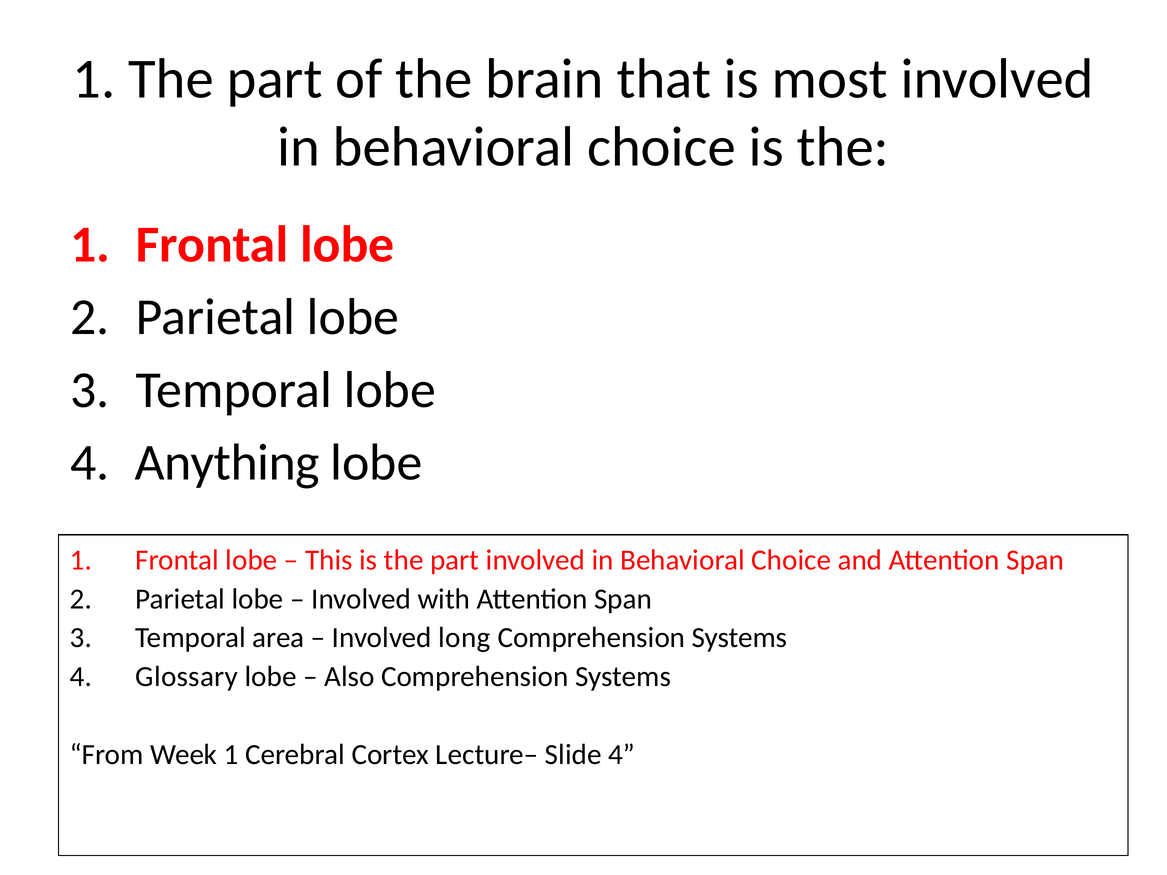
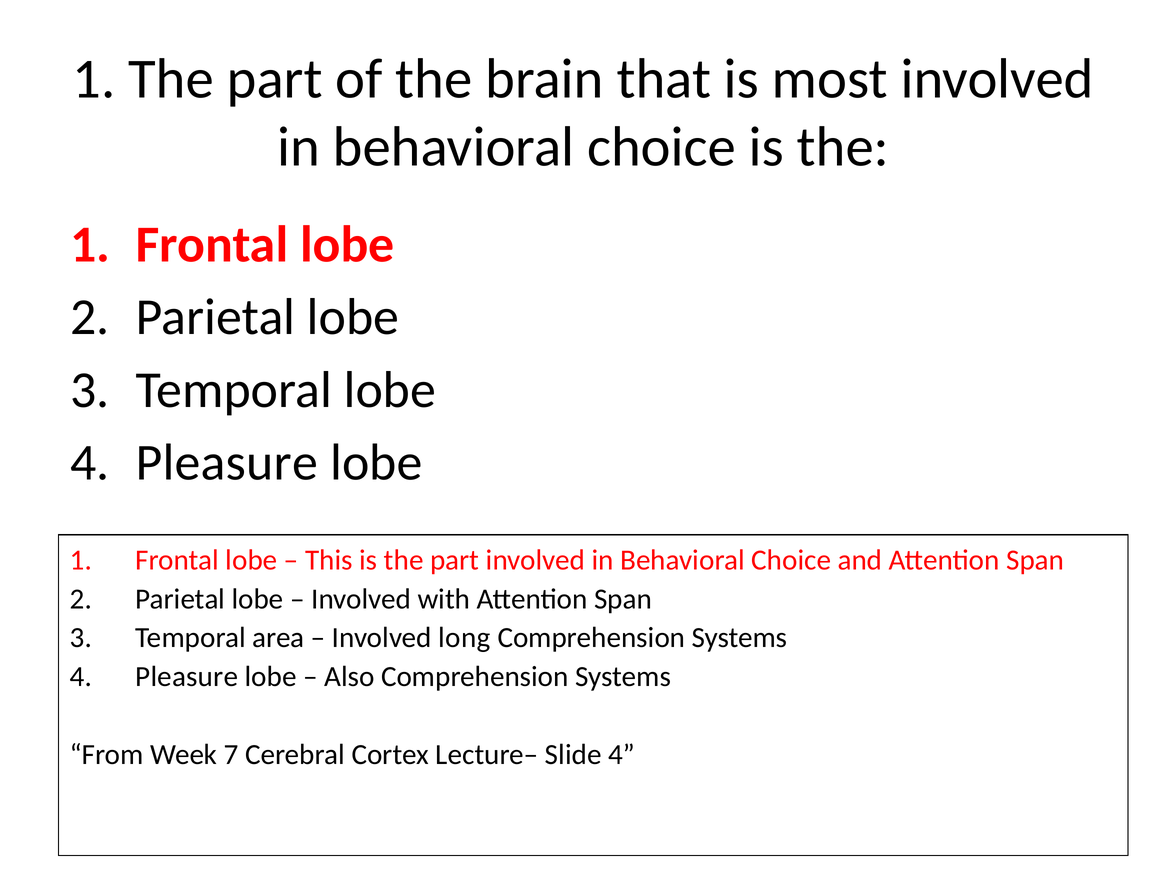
Anything at (227, 463): Anything -> Pleasure
Glossary at (187, 677): Glossary -> Pleasure
Week 1: 1 -> 7
